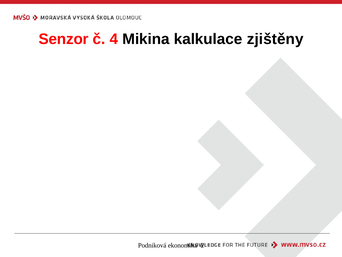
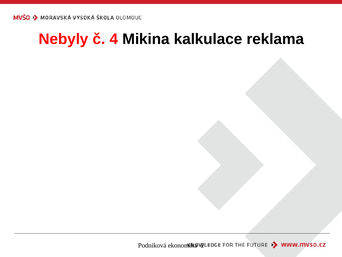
Senzor: Senzor -> Nebyly
zjištěny: zjištěny -> reklama
